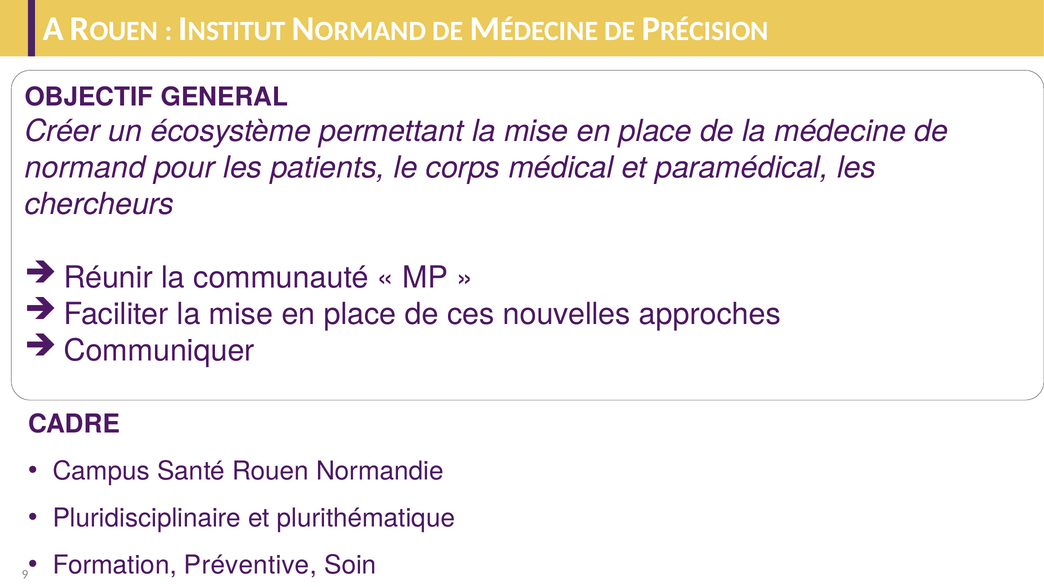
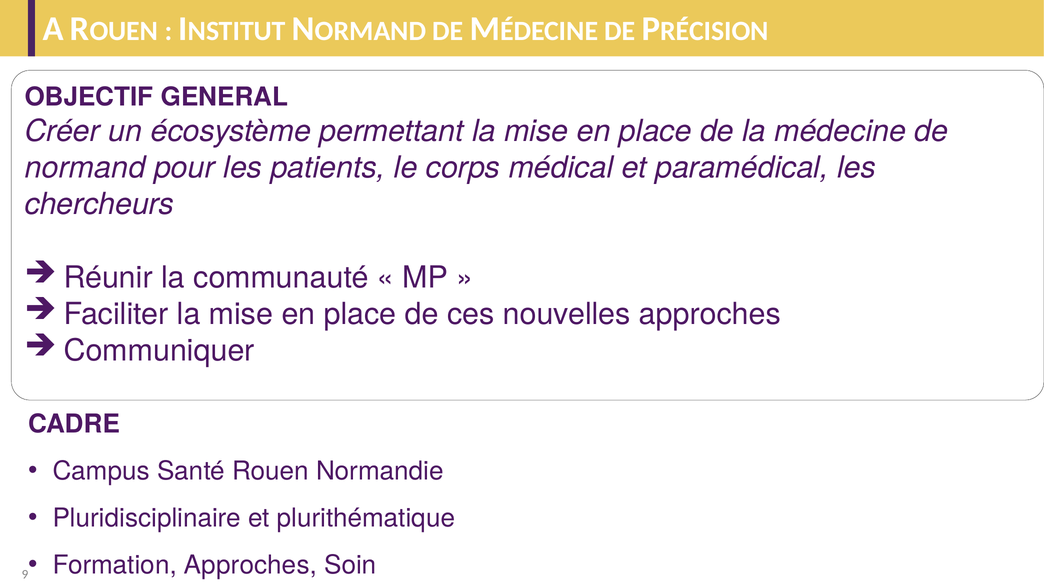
Formation Préventive: Préventive -> Approches
